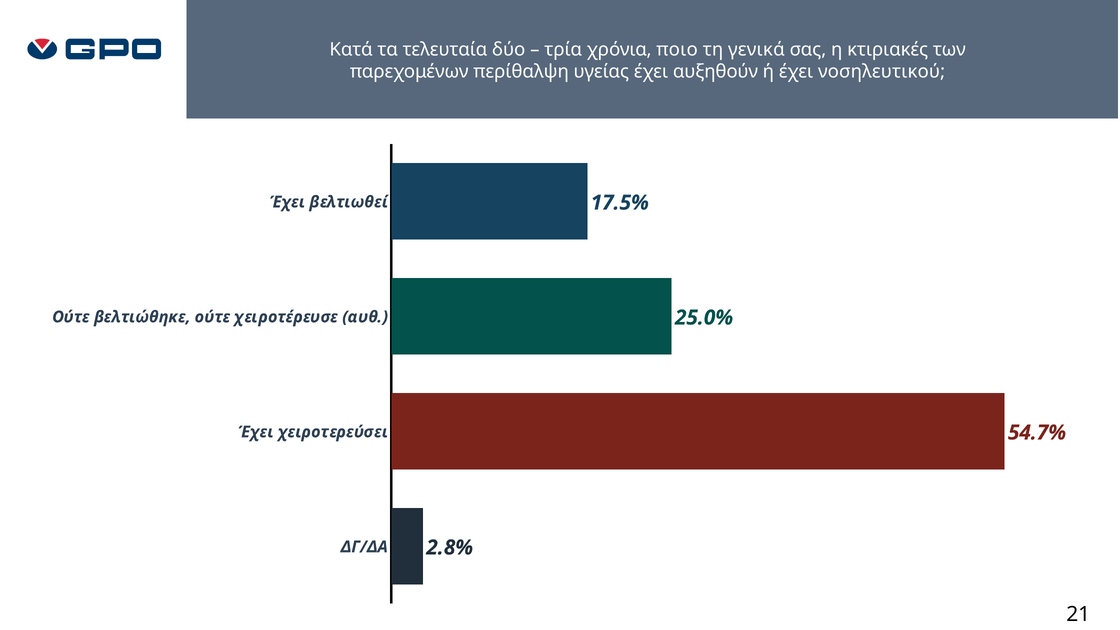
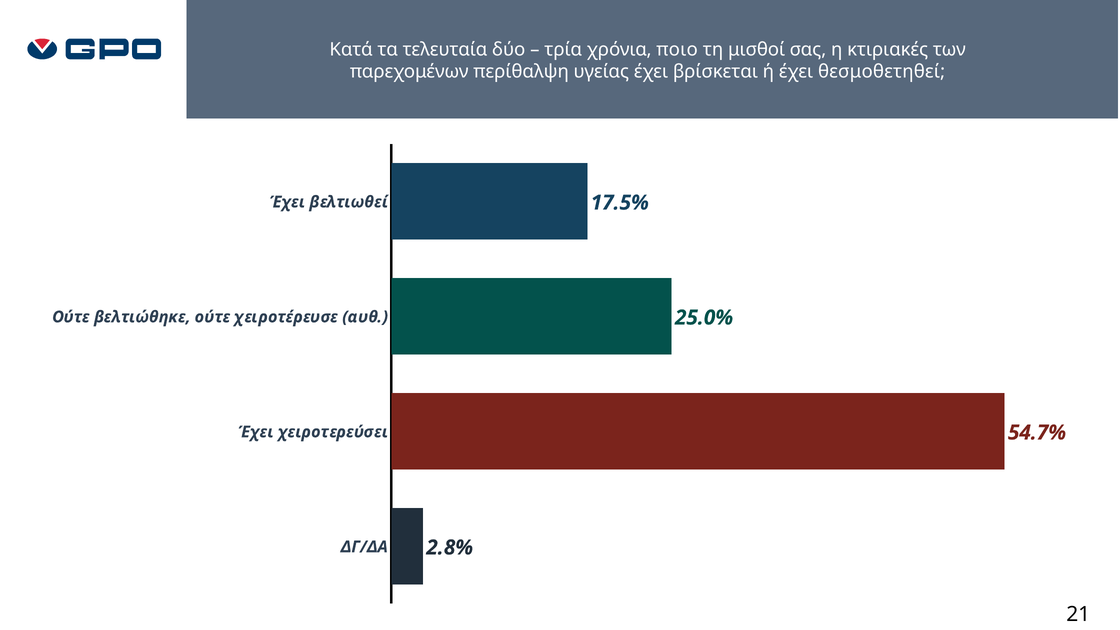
γενικά: γενικά -> μισθοί
αυξηθούν: αυξηθούν -> βρίσκεται
νοσηλευτικού: νοσηλευτικού -> θεσμοθετηθεί
